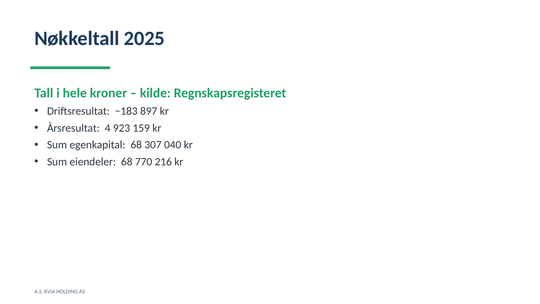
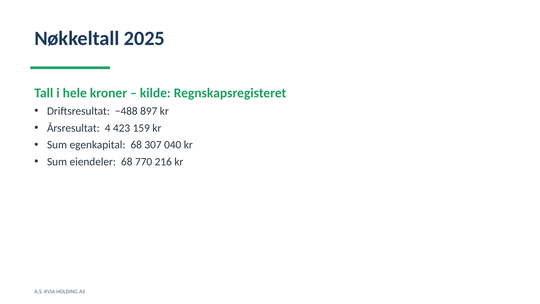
−183: −183 -> −488
923: 923 -> 423
